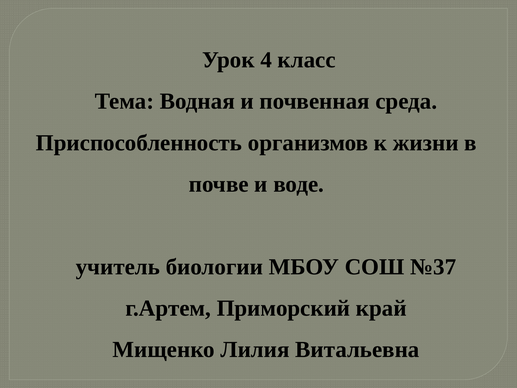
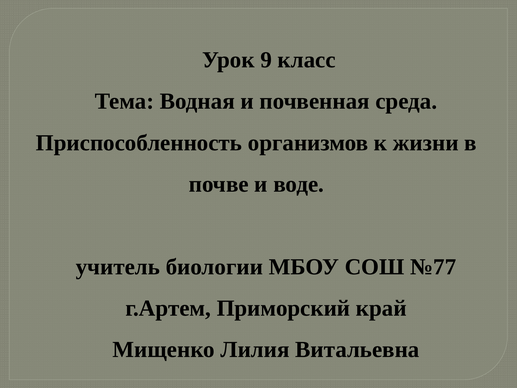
4: 4 -> 9
№37: №37 -> №77
